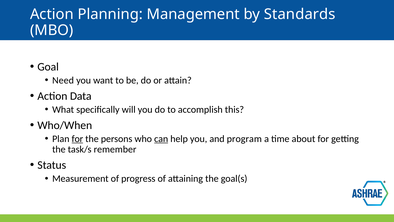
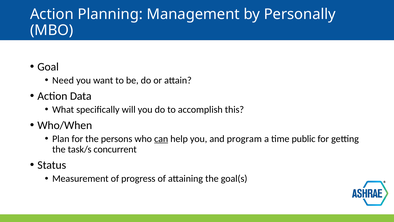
Standards: Standards -> Personally
for at (77, 139) underline: present -> none
about: about -> public
remember: remember -> concurrent
